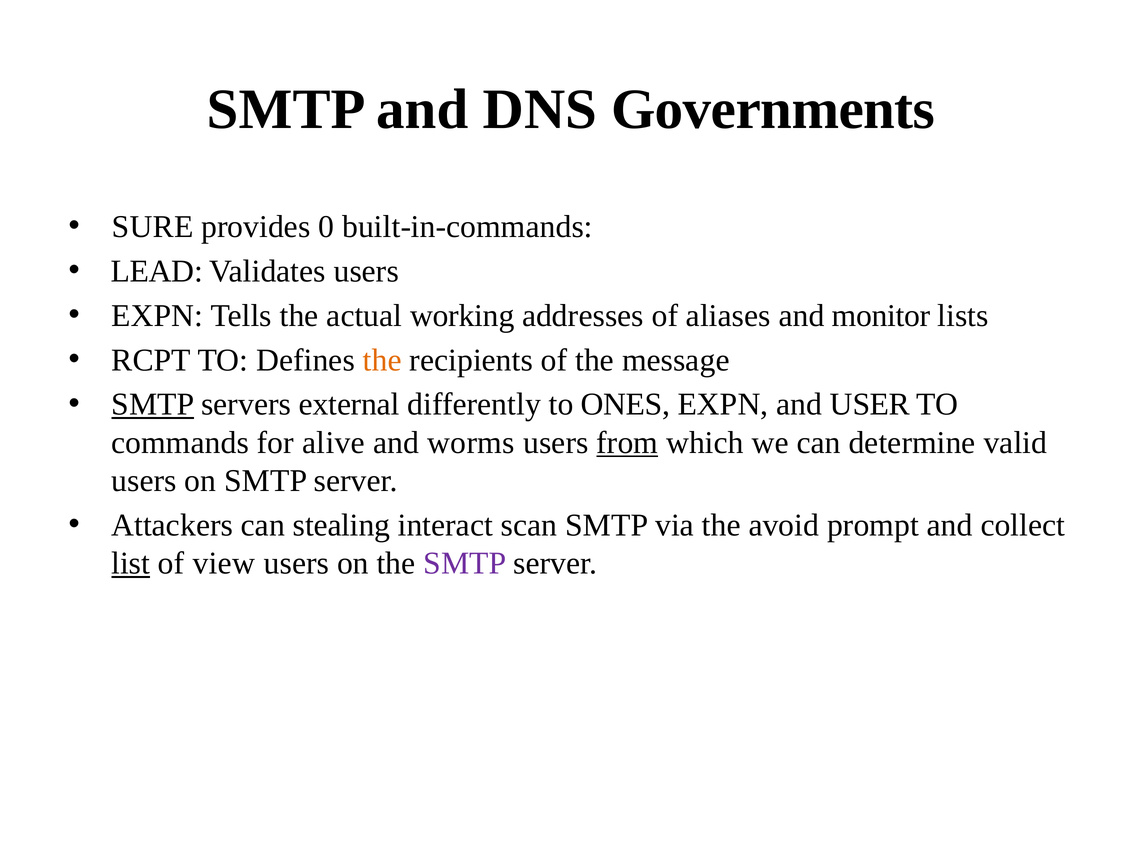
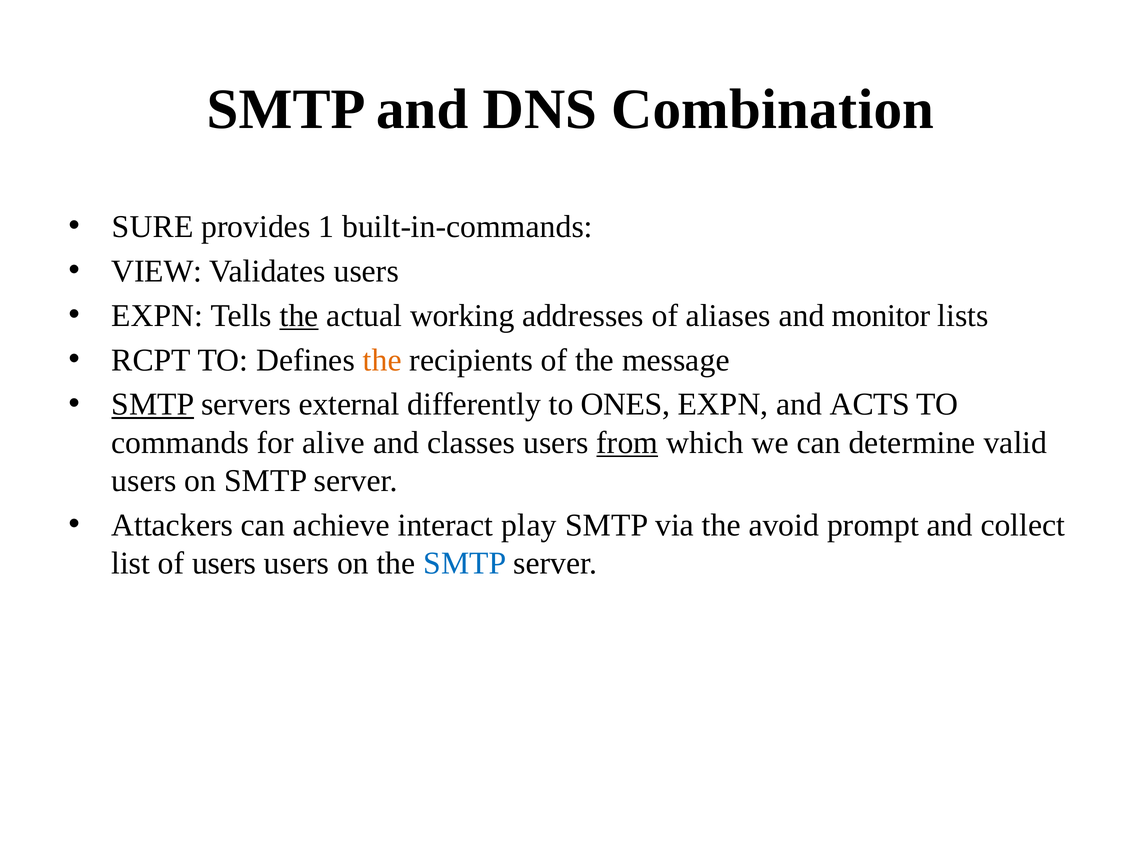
Governments: Governments -> Combination
0: 0 -> 1
LEAD: LEAD -> VIEW
the at (299, 316) underline: none -> present
USER: USER -> ACTS
worms: worms -> classes
stealing: stealing -> achieve
scan: scan -> play
list underline: present -> none
of view: view -> users
SMTP at (465, 564) colour: purple -> blue
